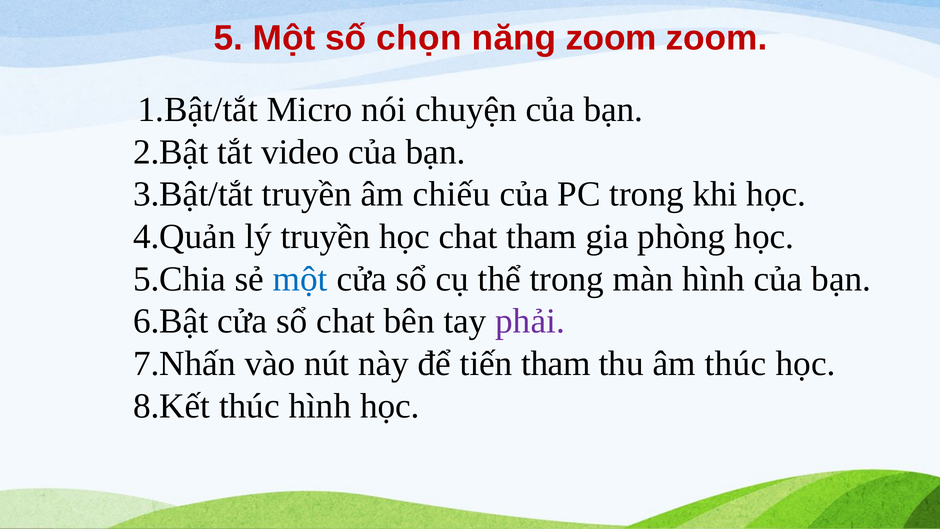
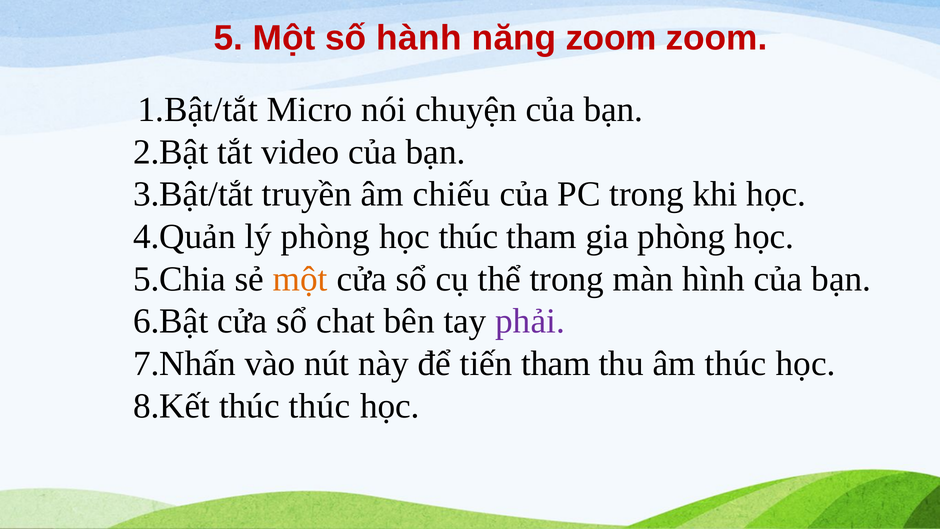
chọn: chọn -> hành
lý truyền: truyền -> phòng
học chat: chat -> thúc
một at (300, 279) colour: blue -> orange
thúc hình: hình -> thúc
